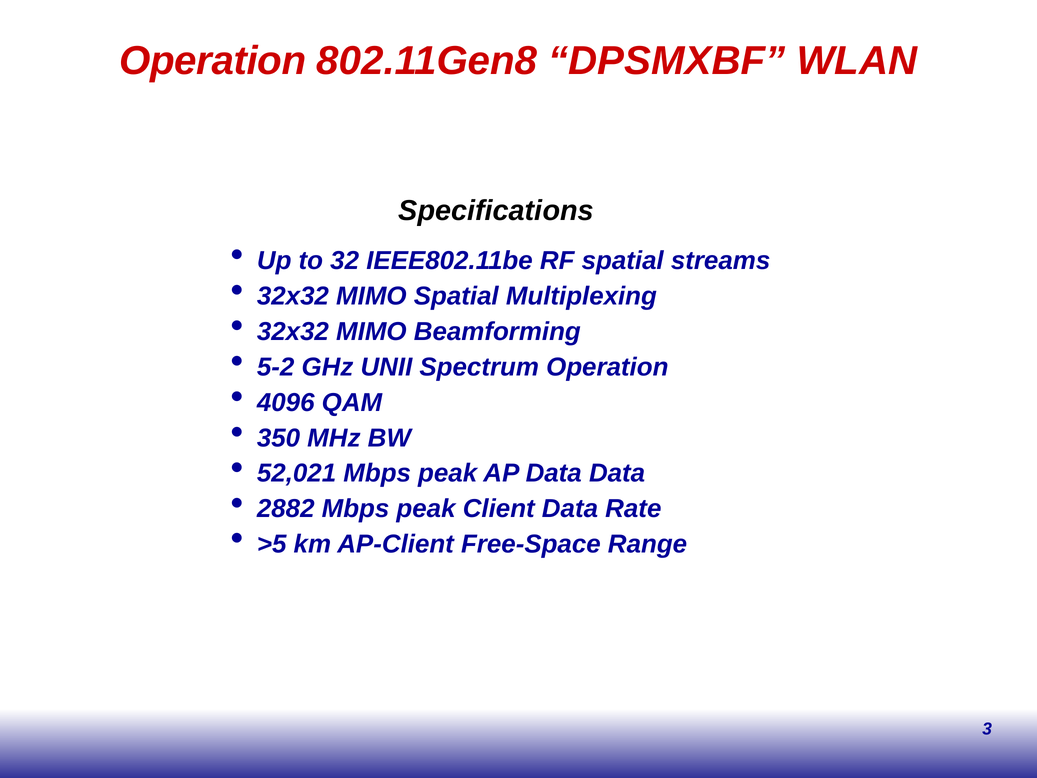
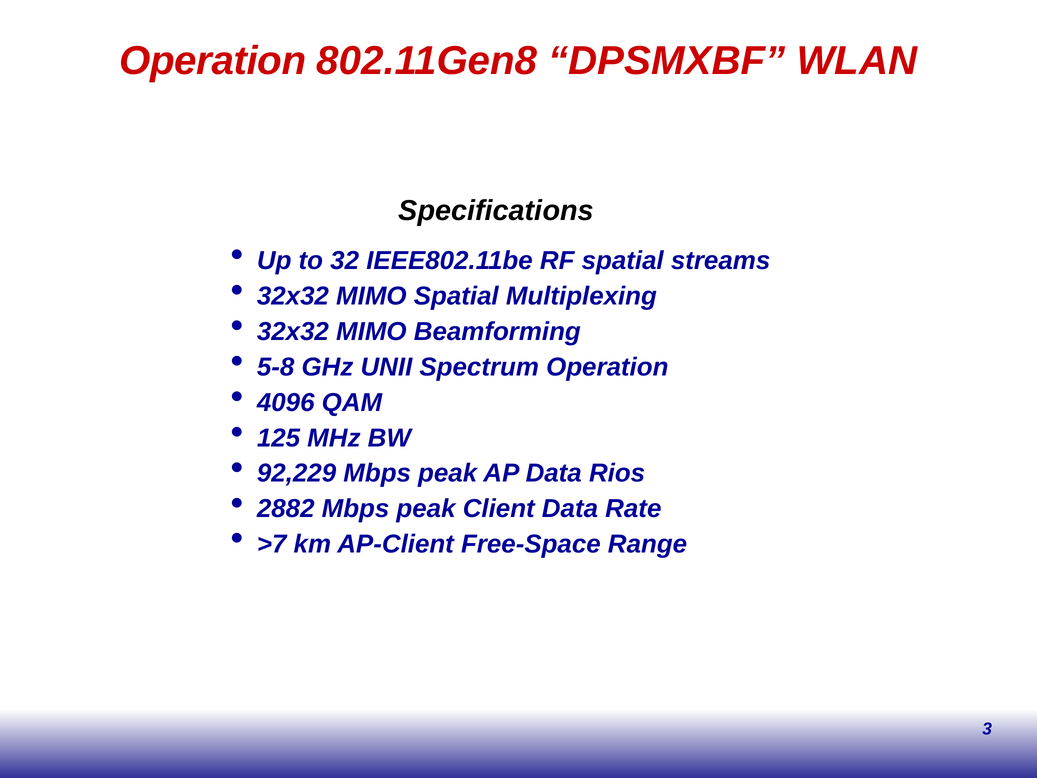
5-2: 5-2 -> 5-8
350: 350 -> 125
52,021: 52,021 -> 92,229
Data Data: Data -> Rios
>5: >5 -> >7
